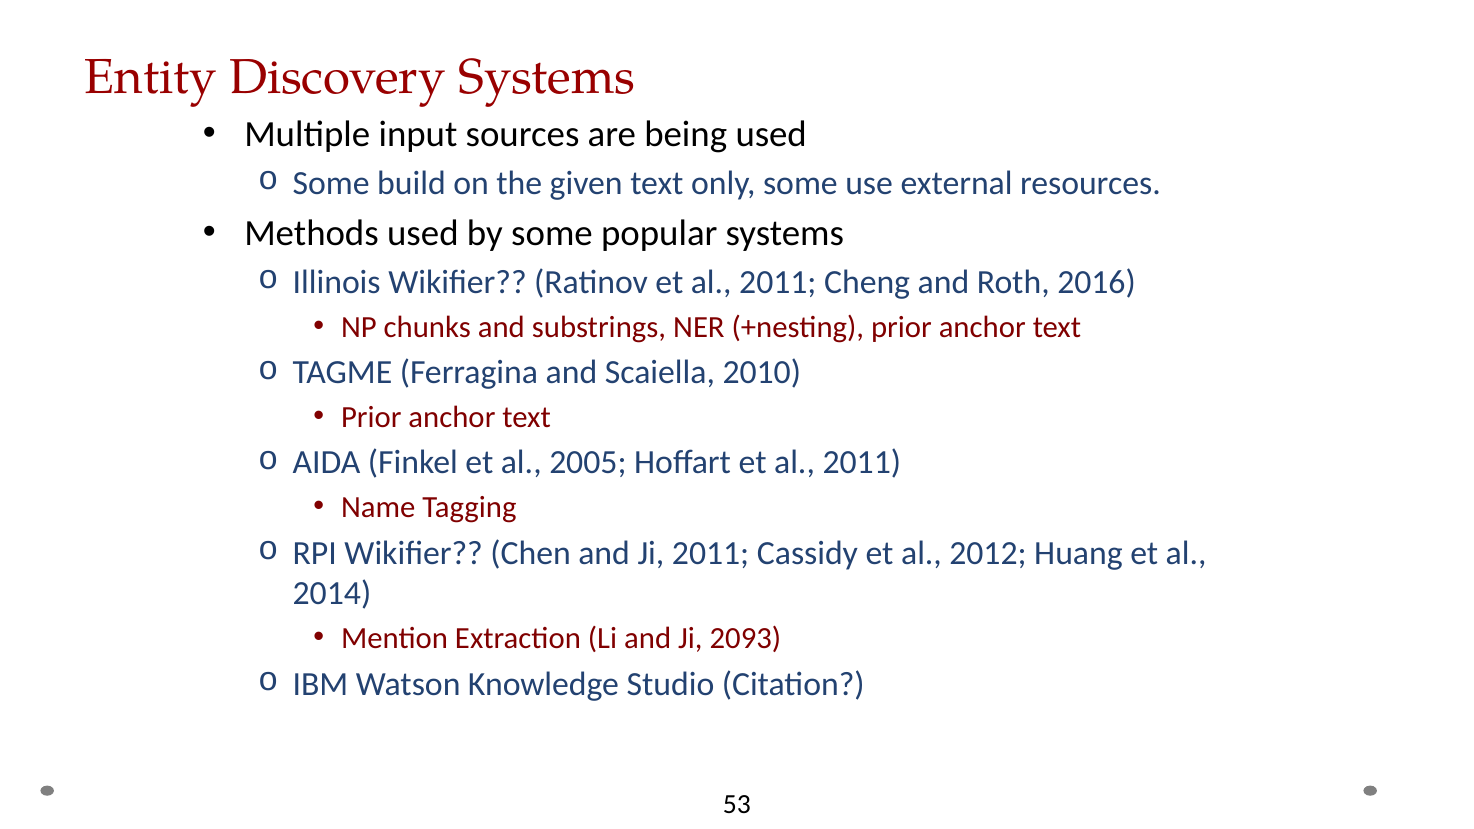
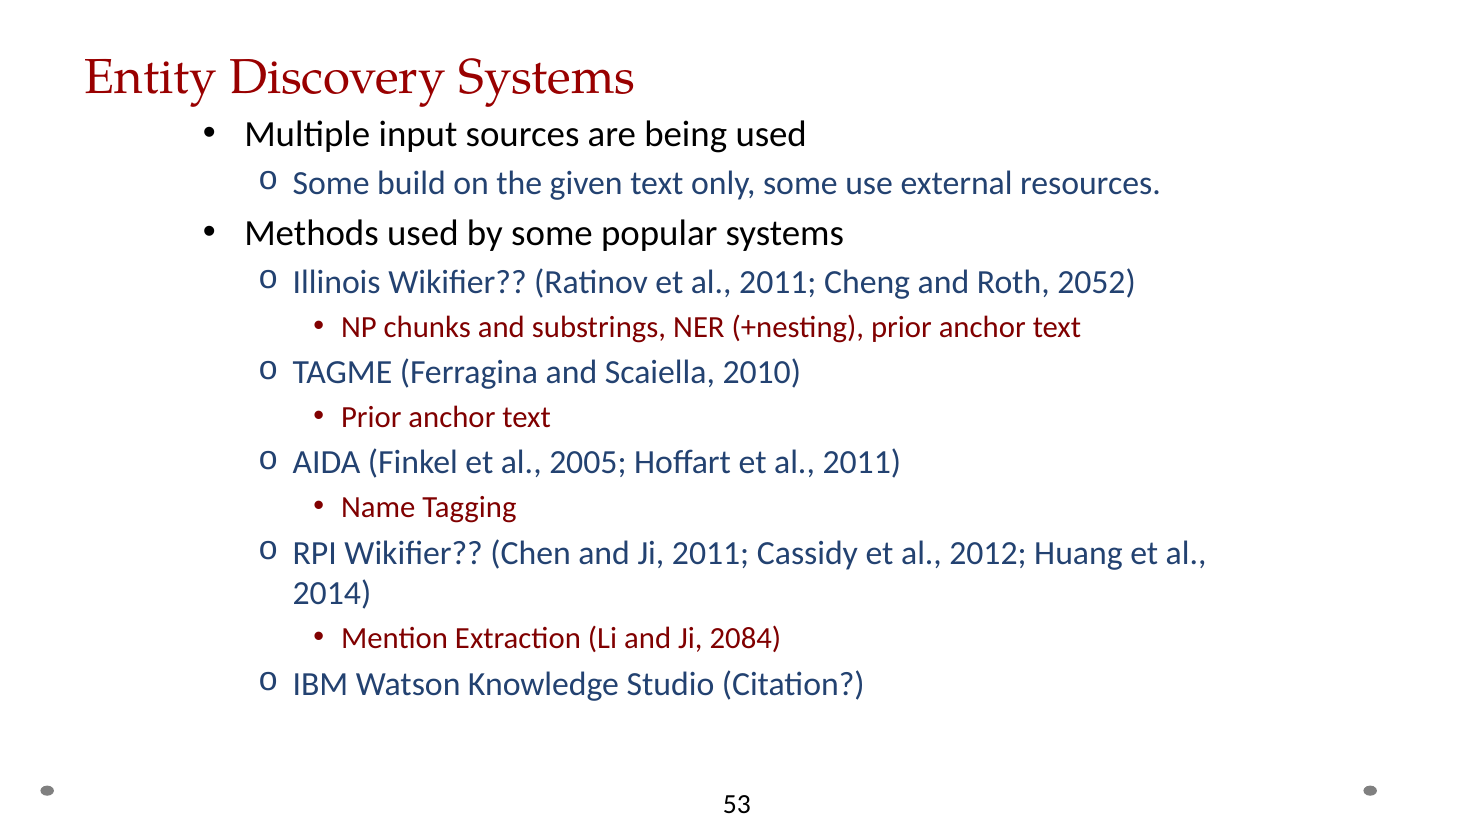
2016: 2016 -> 2052
2093: 2093 -> 2084
